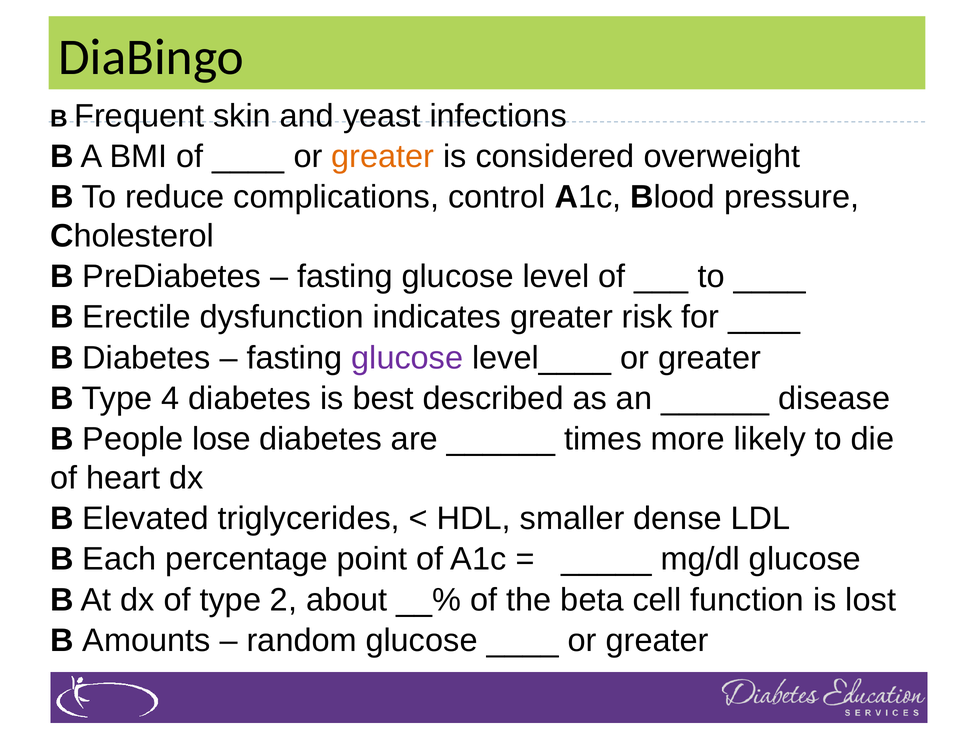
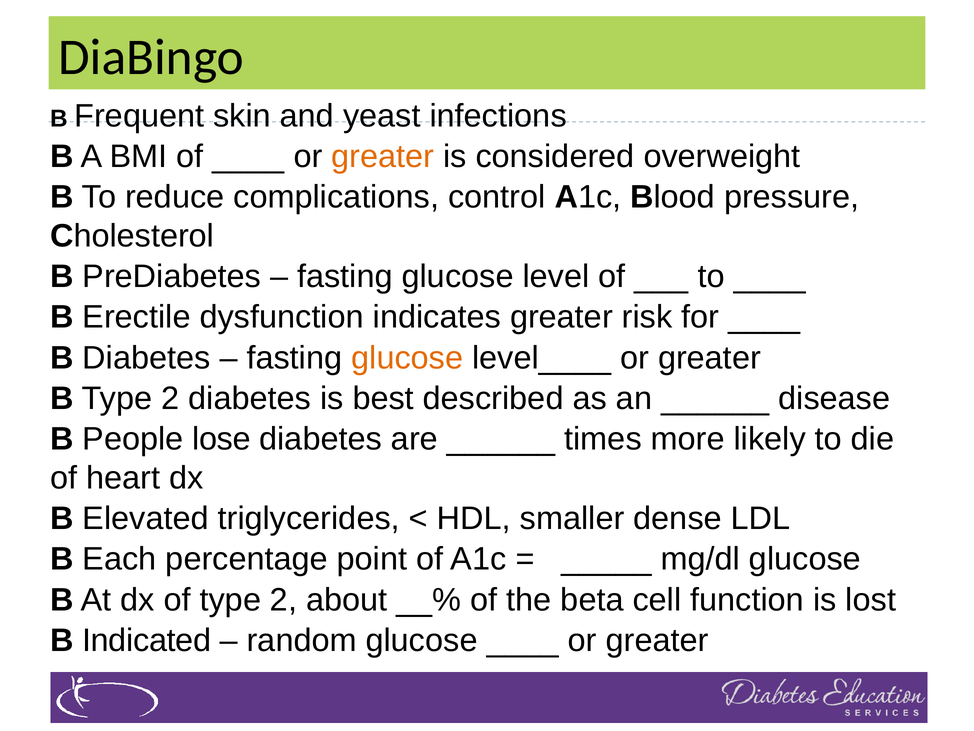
glucose at (407, 358) colour: purple -> orange
B Type 4: 4 -> 2
Amounts: Amounts -> Indicated
